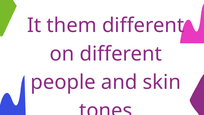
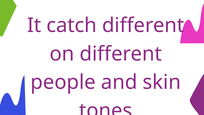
them: them -> catch
